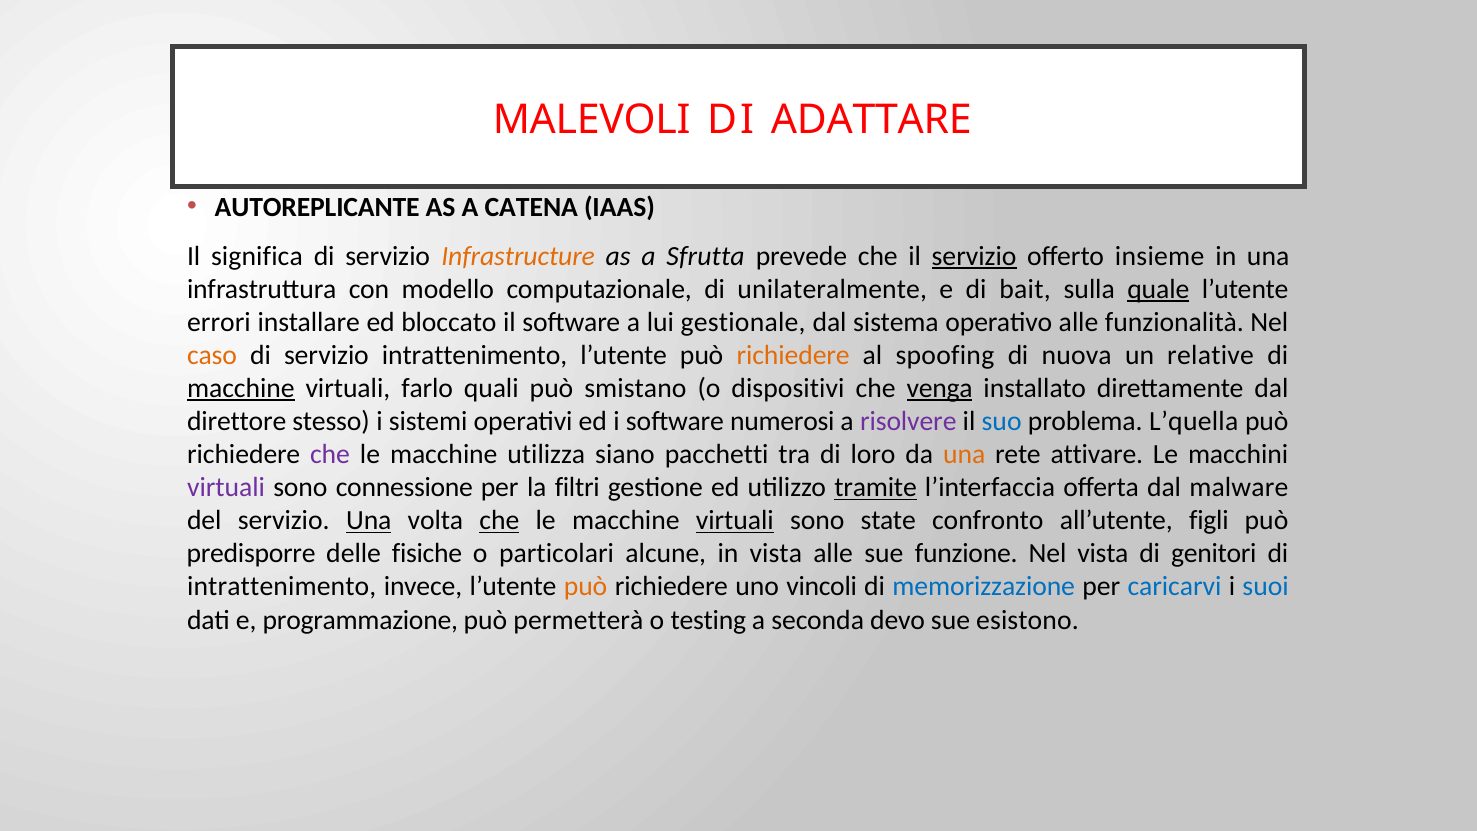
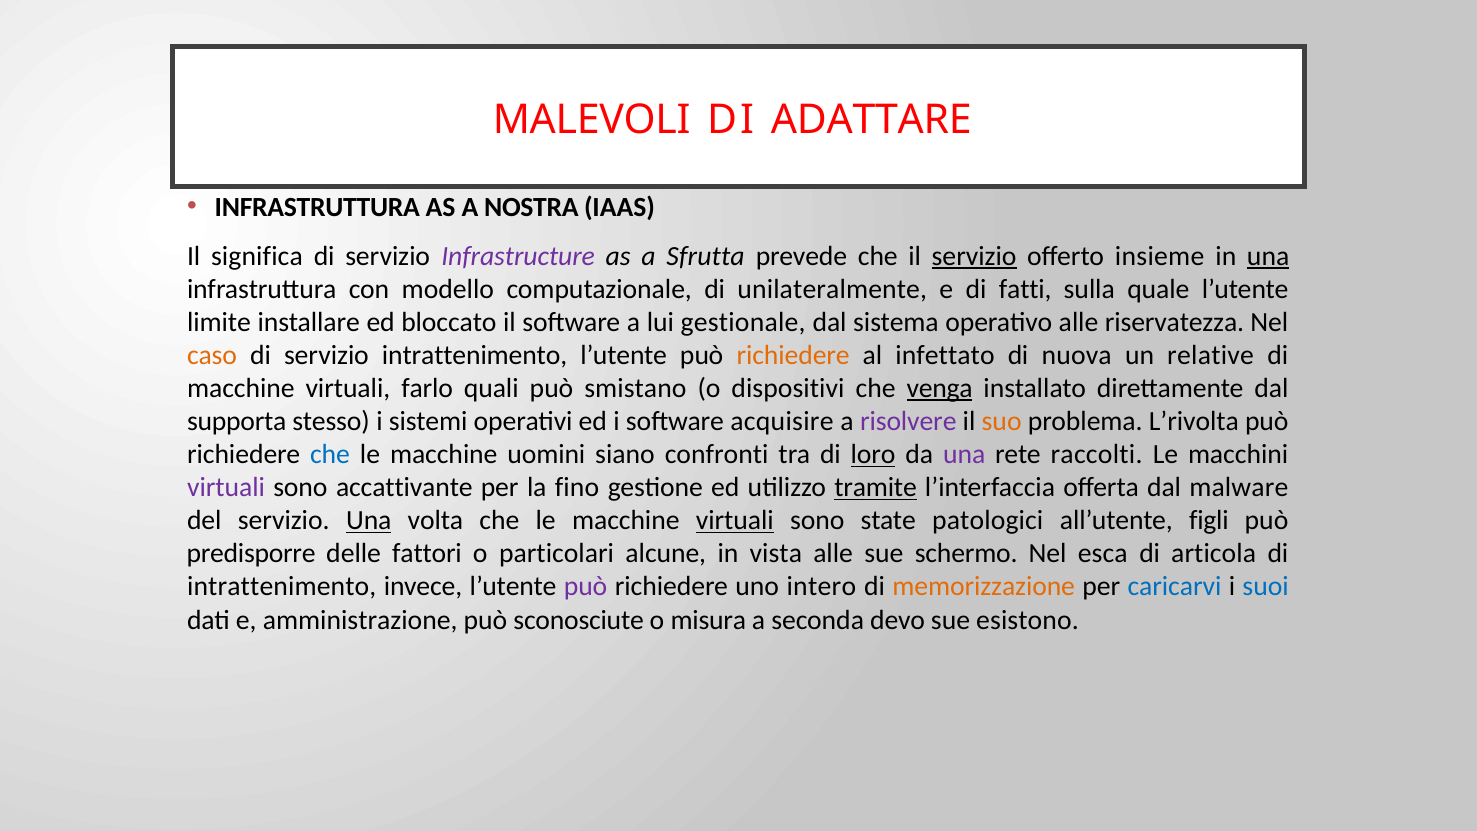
AUTOREPLICANTE at (317, 207): AUTOREPLICANTE -> INFRASTRUTTURA
CATENA: CATENA -> NOSTRA
Infrastructure colour: orange -> purple
una at (1268, 256) underline: none -> present
bait: bait -> fatti
quale underline: present -> none
errori: errori -> limite
funzionalità: funzionalità -> riservatezza
spoofing: spoofing -> infettato
macchine at (241, 388) underline: present -> none
direttore: direttore -> supporta
numerosi: numerosi -> acquisire
suo colour: blue -> orange
L’quella: L’quella -> L’rivolta
che at (330, 454) colour: purple -> blue
utilizza: utilizza -> uomini
pacchetti: pacchetti -> confronti
loro underline: none -> present
una at (964, 454) colour: orange -> purple
attivare: attivare -> raccolti
connessione: connessione -> accattivante
filtri: filtri -> fino
che at (499, 521) underline: present -> none
confronto: confronto -> patologici
fisiche: fisiche -> fattori
funzione: funzione -> schermo
Nel vista: vista -> esca
genitori: genitori -> articola
può at (586, 587) colour: orange -> purple
vincoli: vincoli -> intero
memorizzazione colour: blue -> orange
programmazione: programmazione -> amministrazione
permetterà: permetterà -> sconosciute
testing: testing -> misura
